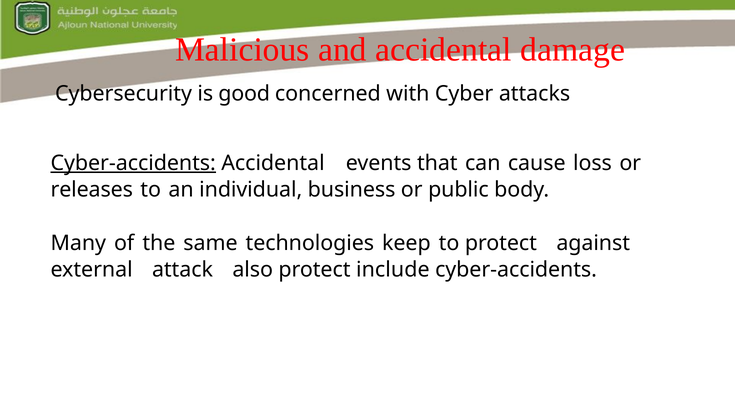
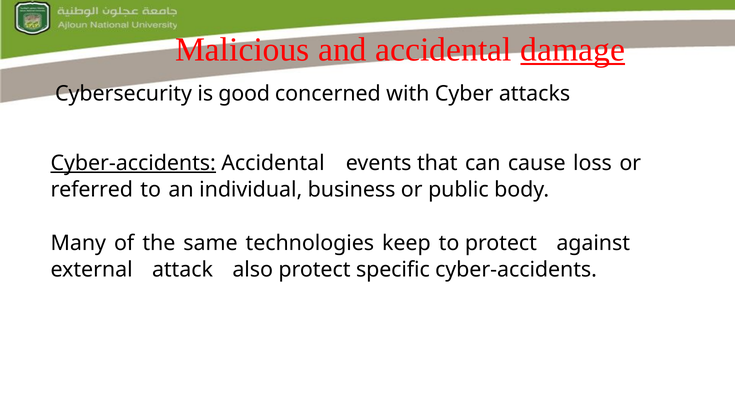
damage underline: none -> present
releases: releases -> referred
include: include -> specific
